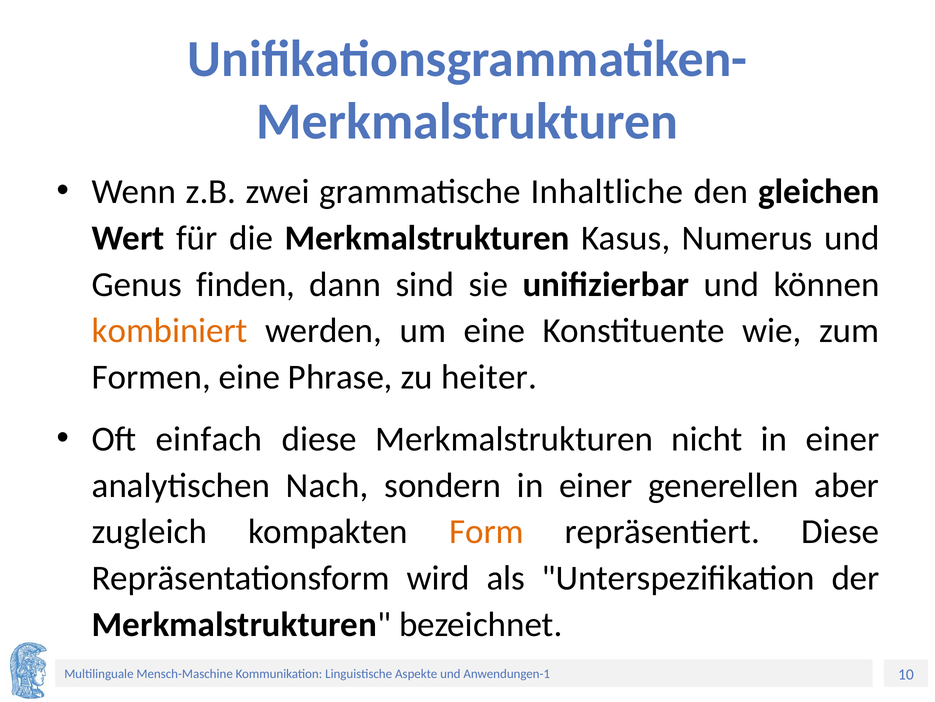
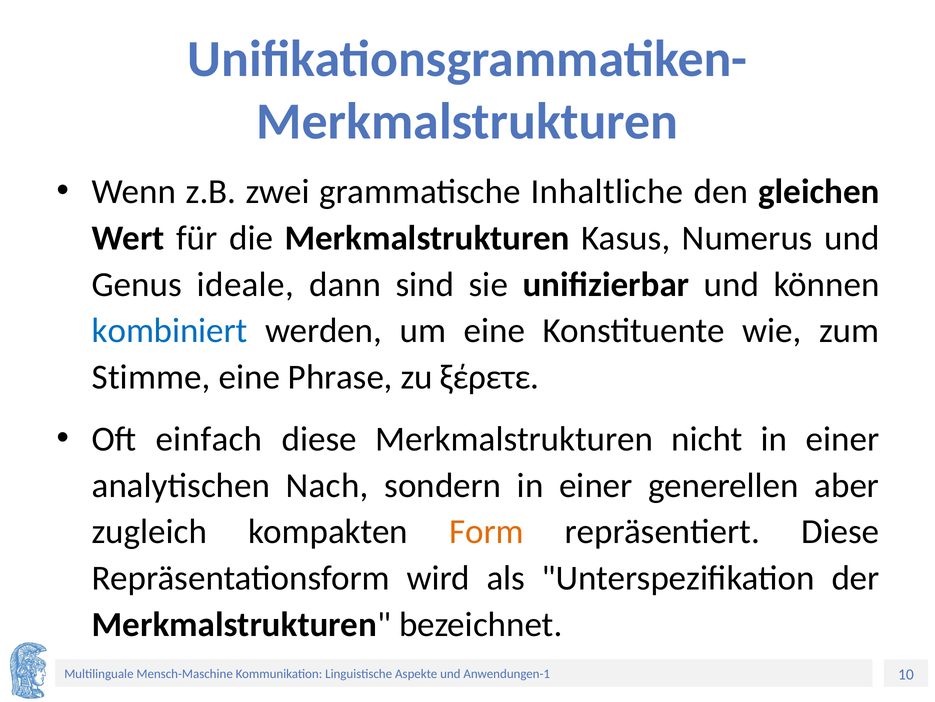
finden: finden -> ideale
kombiniert colour: orange -> blue
Formen: Formen -> Stimme
heiter: heiter -> ξέρετε
